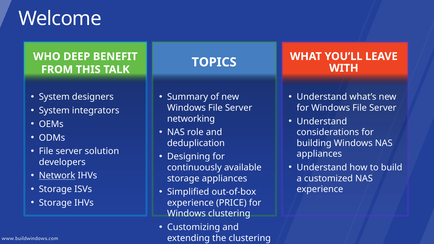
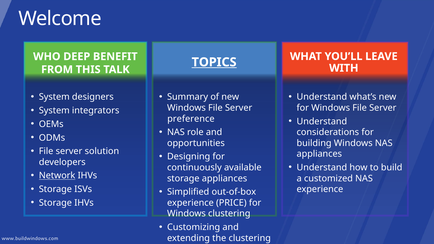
TOPICS underline: none -> present
networking: networking -> preference
deduplication: deduplication -> opportunities
